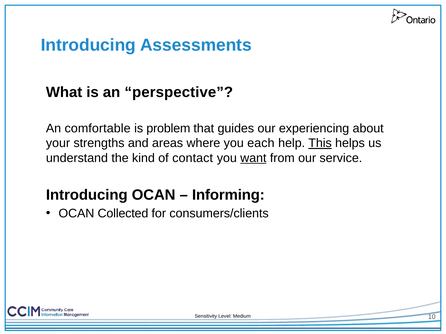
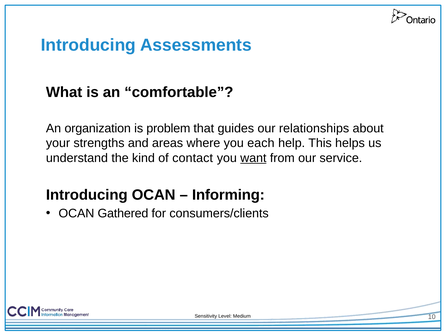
perspective: perspective -> comfortable
comfortable: comfortable -> organization
experiencing: experiencing -> relationships
This underline: present -> none
Collected: Collected -> Gathered
